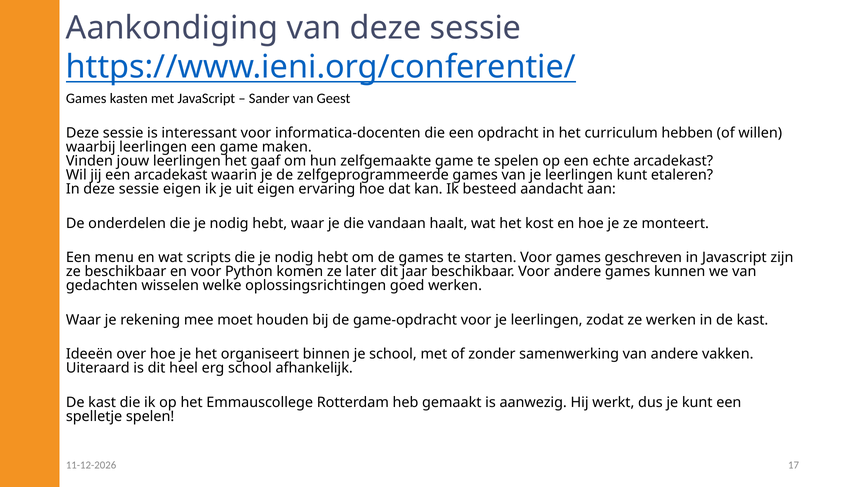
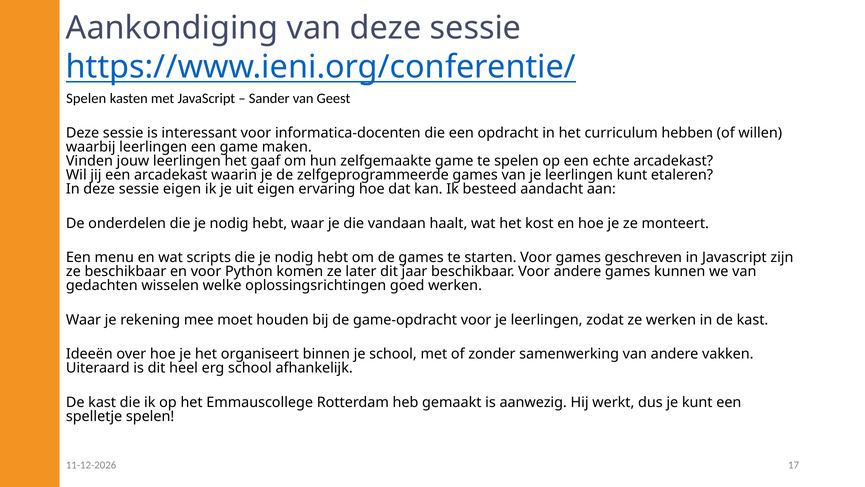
Games at (86, 99): Games -> Spelen
